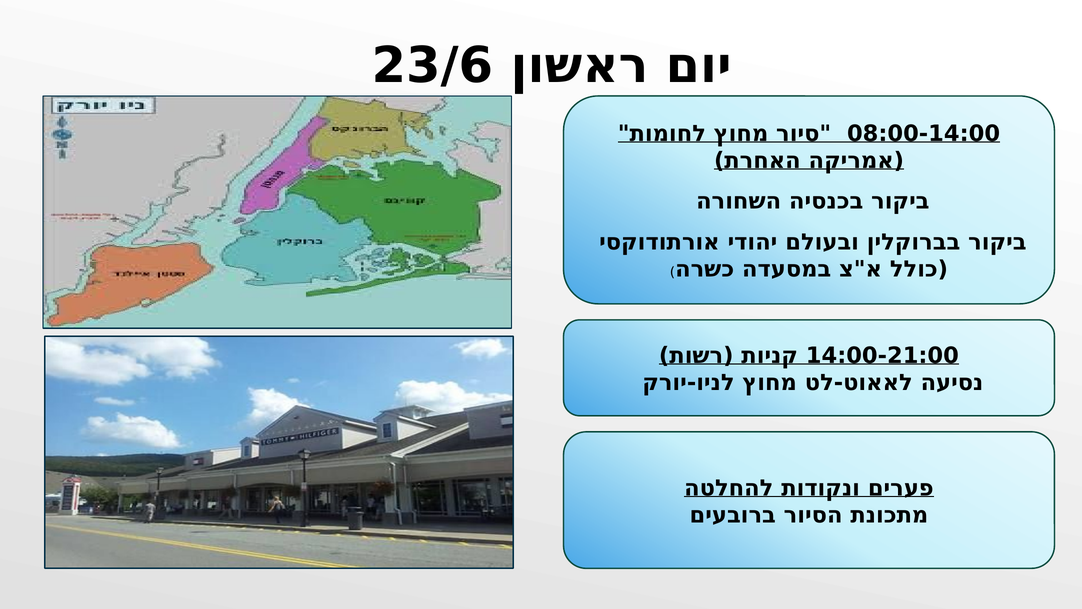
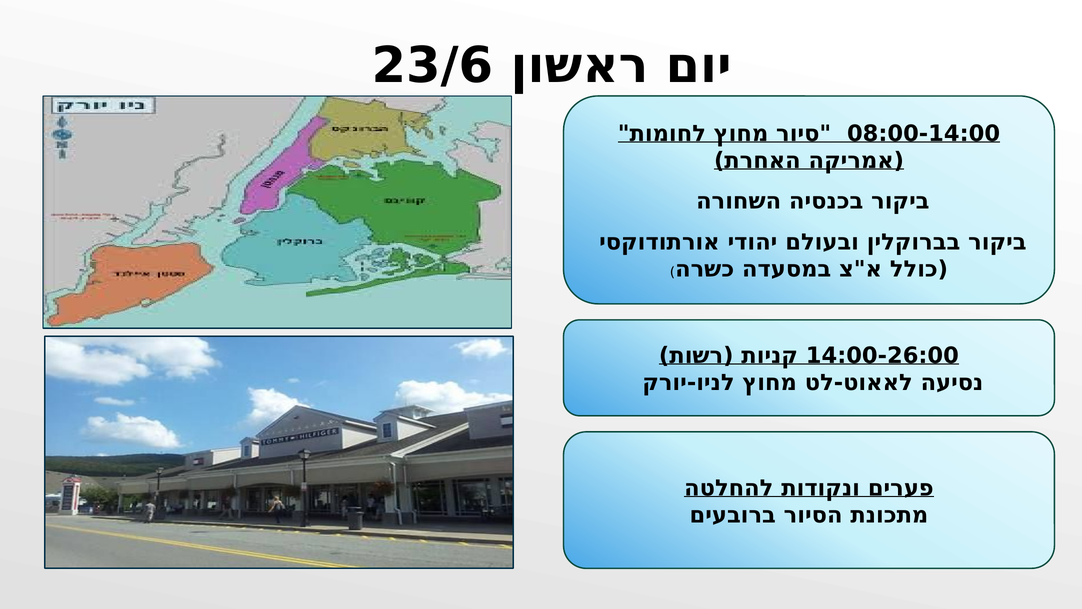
14:00-21:00: 14:00-21:00 -> 14:00-26:00
